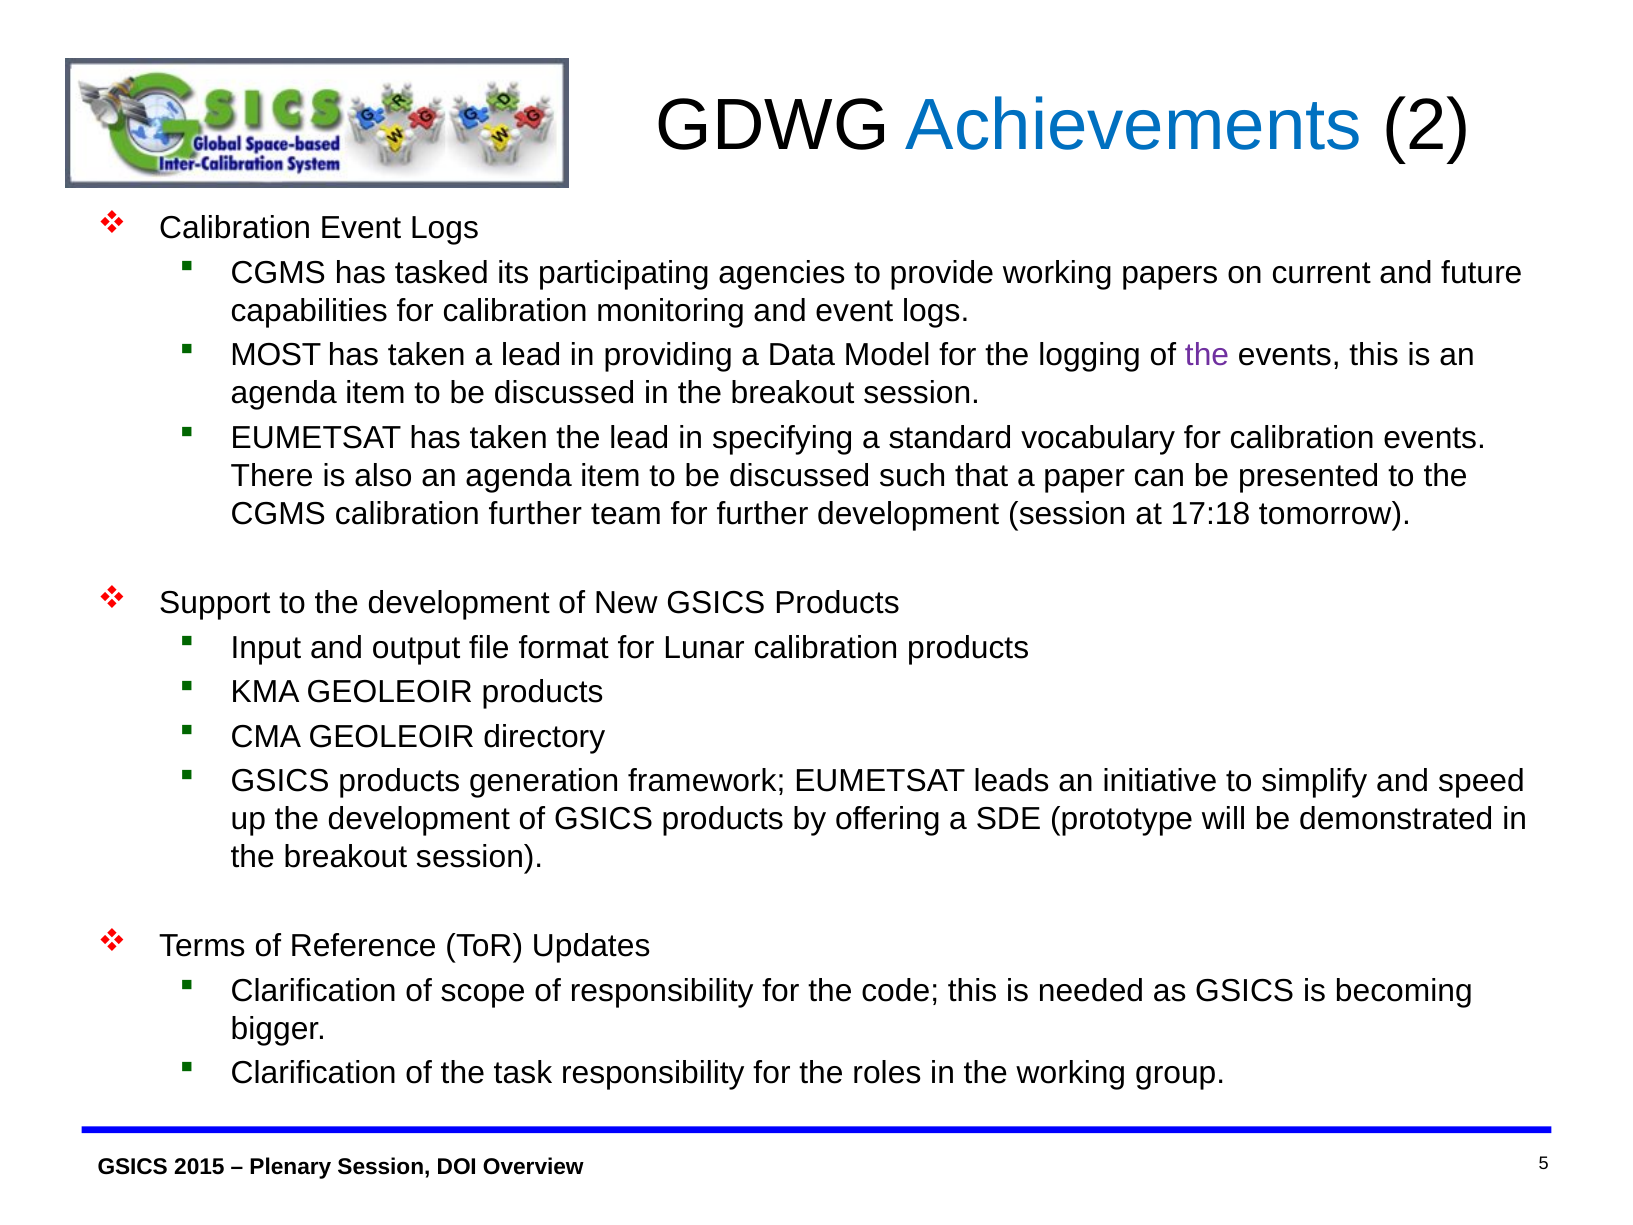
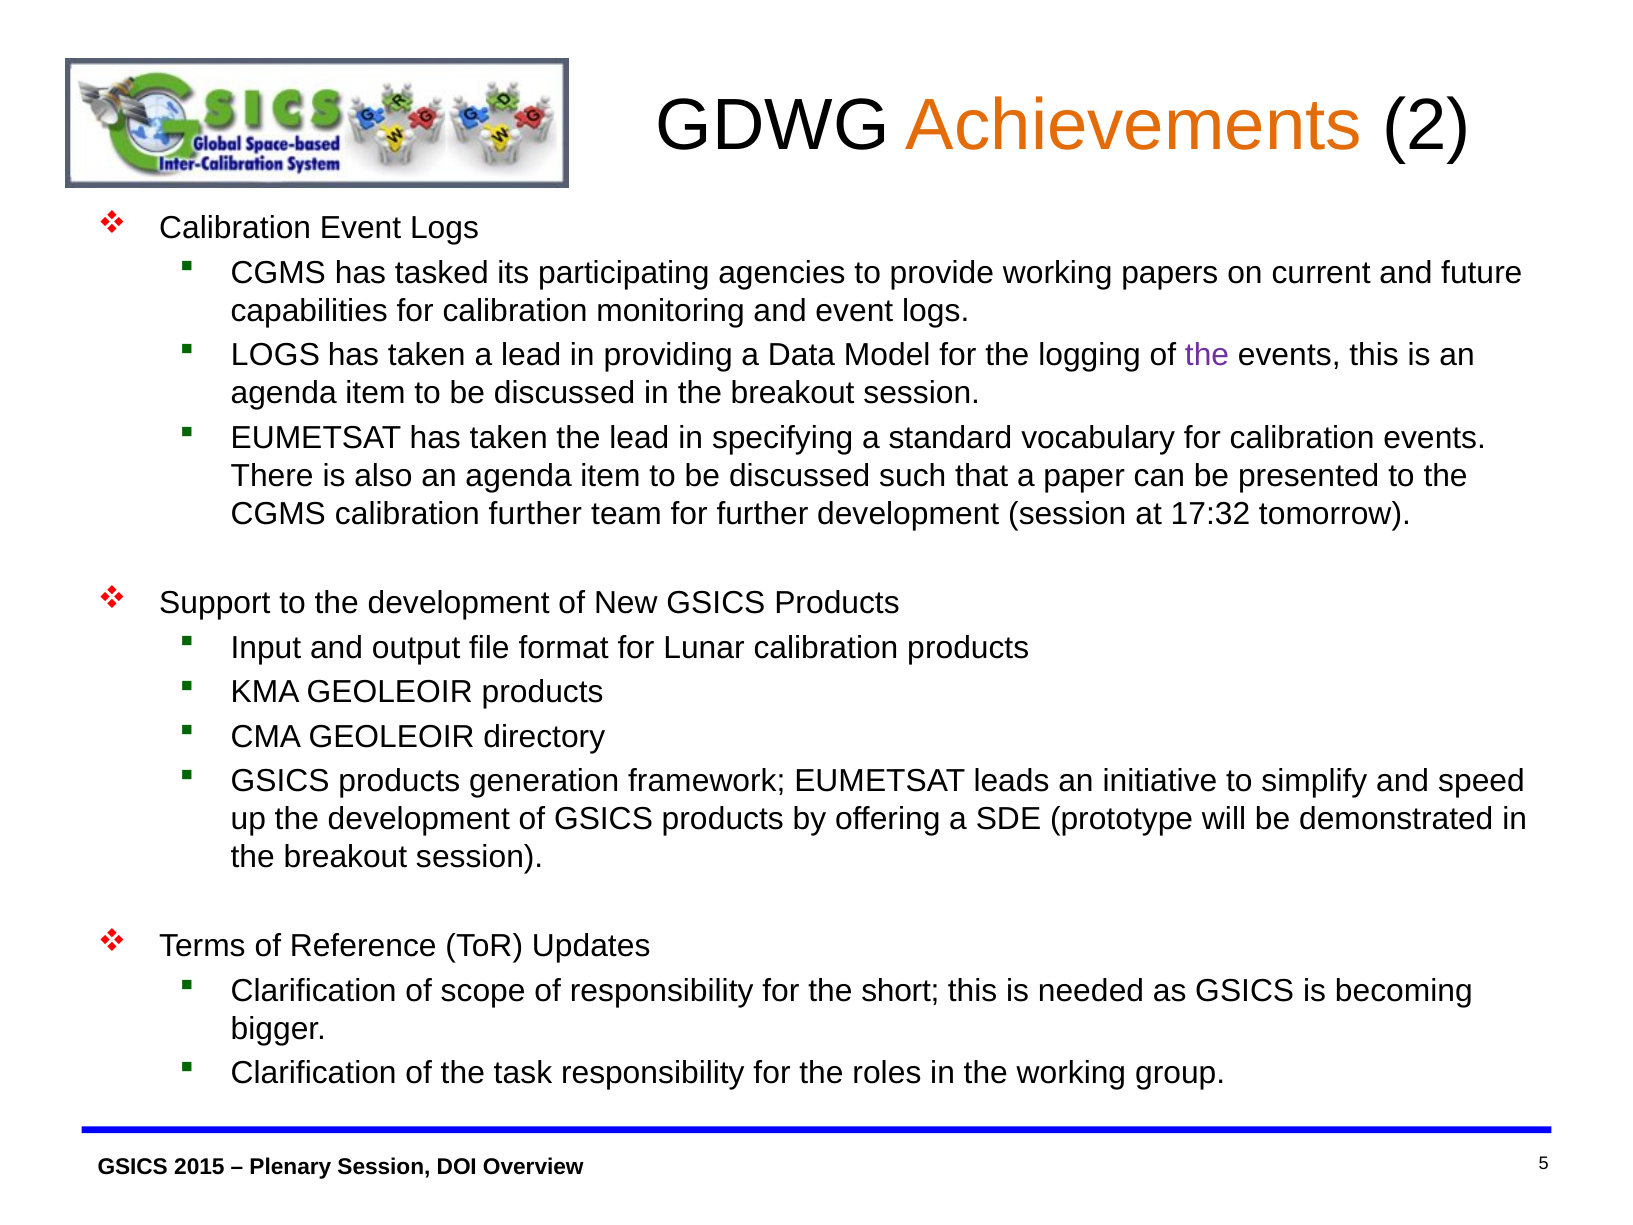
Achievements colour: blue -> orange
MOST at (276, 355): MOST -> LOGS
17:18: 17:18 -> 17:32
code: code -> short
